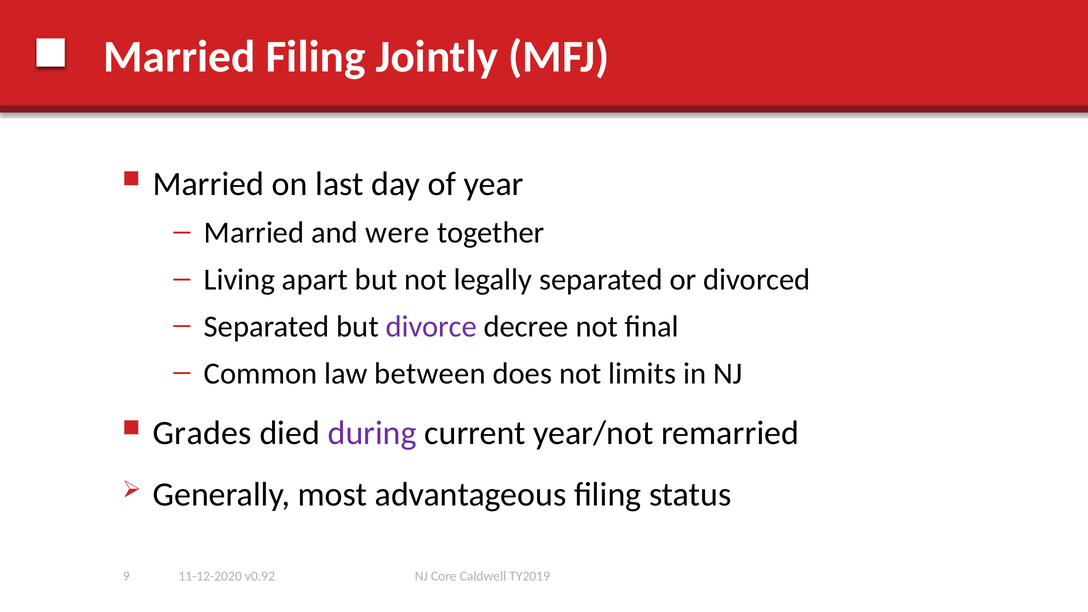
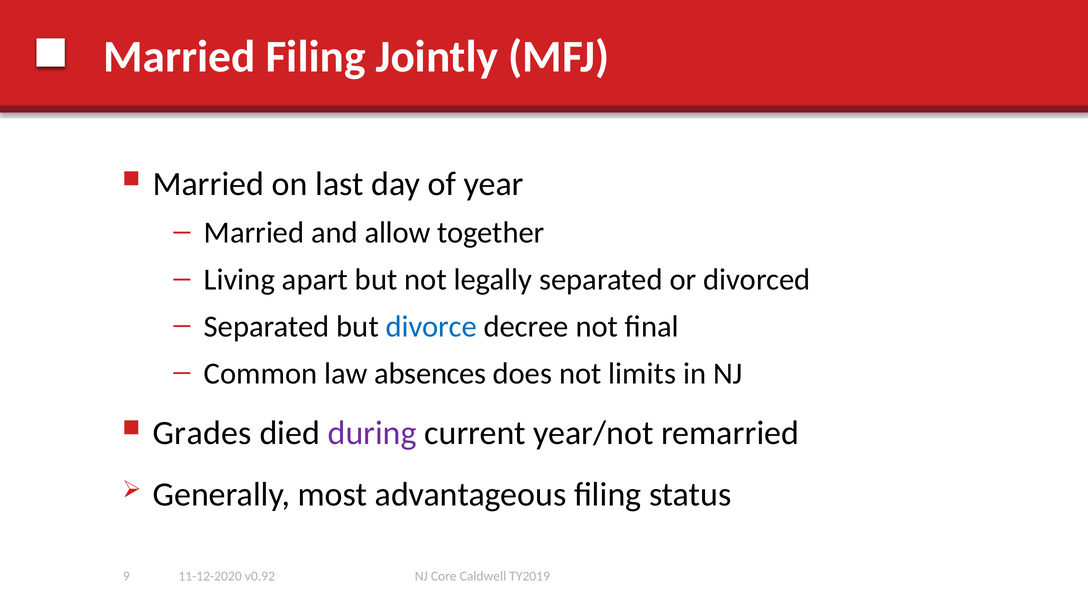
were: were -> allow
divorce colour: purple -> blue
between: between -> absences
